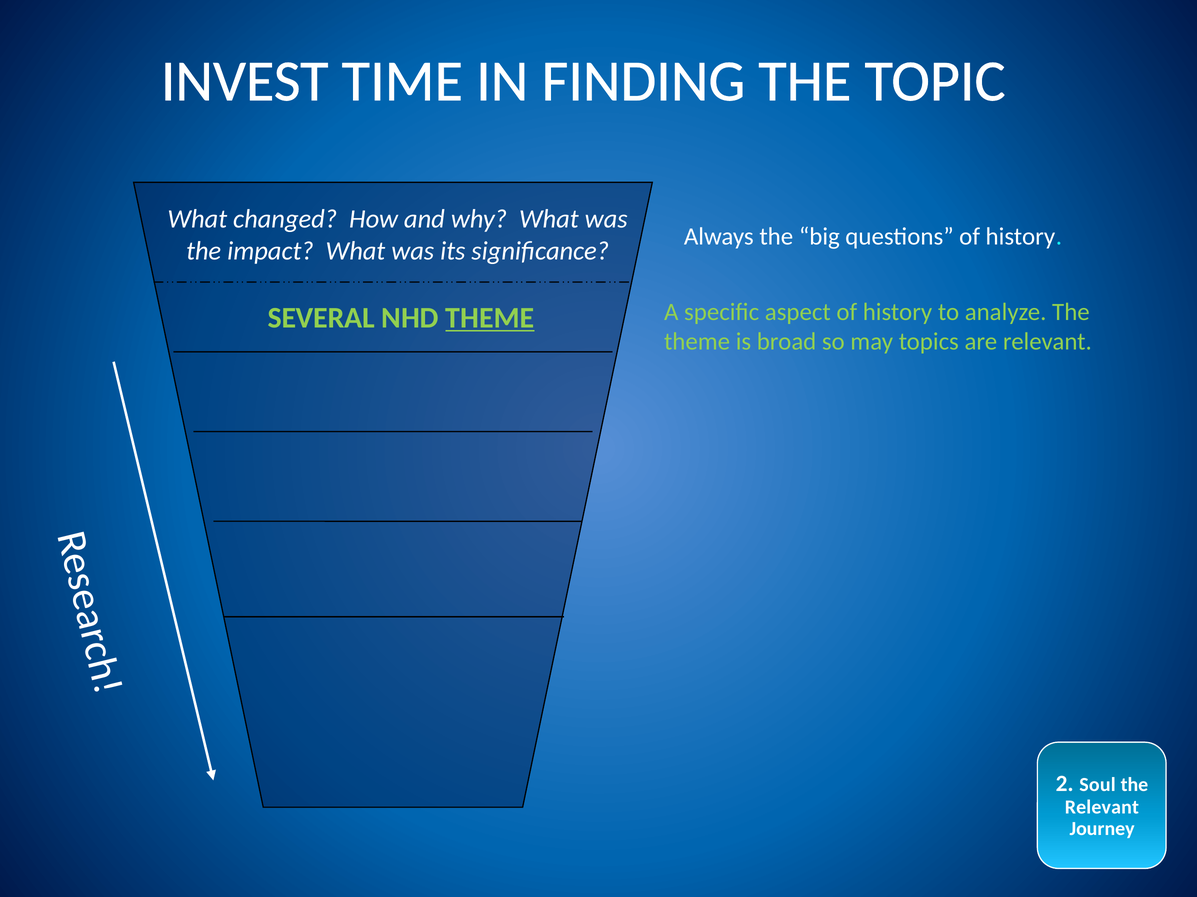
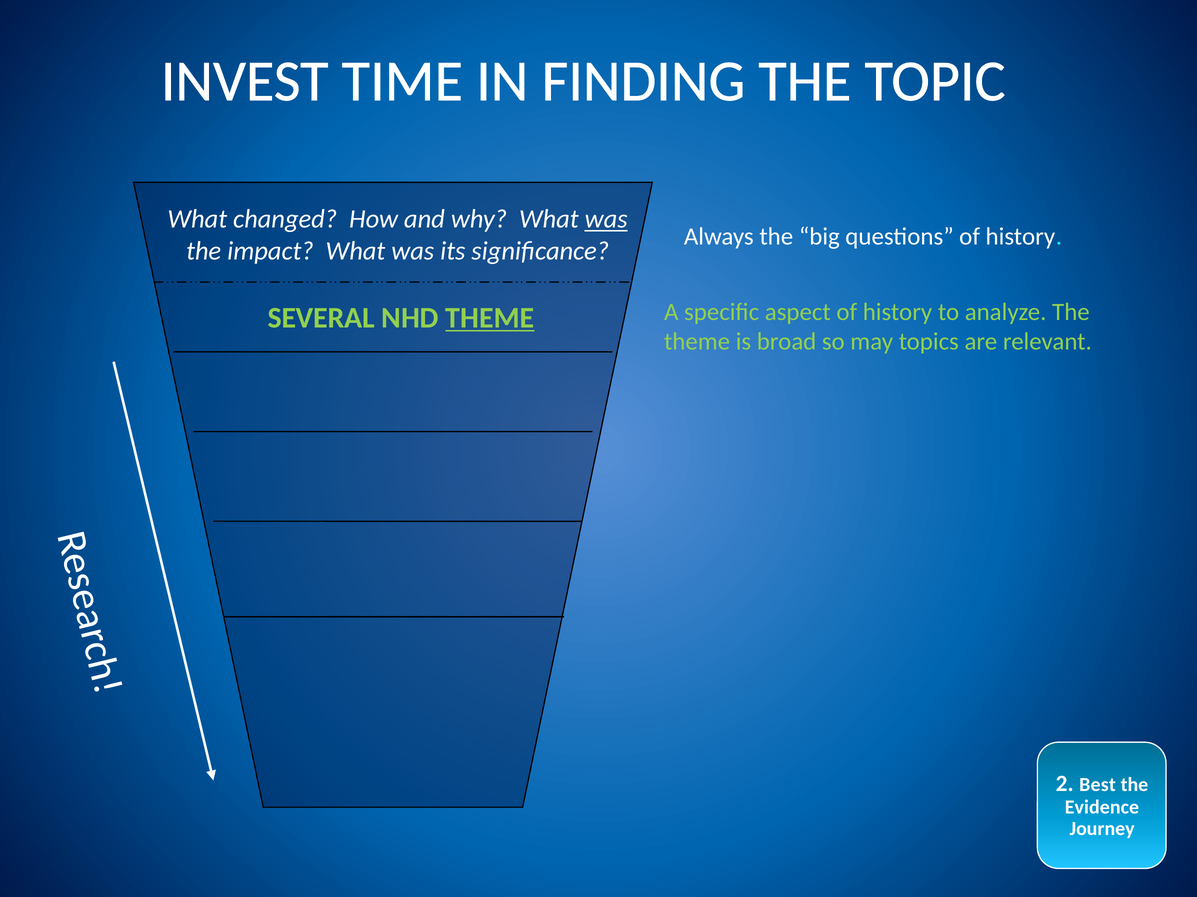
was at (606, 219) underline: none -> present
Soul: Soul -> Best
Relevant at (1102, 808): Relevant -> Evidence
